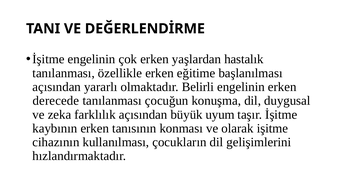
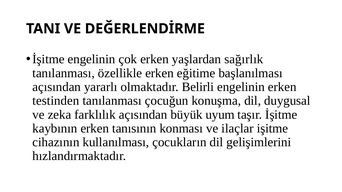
hastalık: hastalık -> sağırlık
derecede: derecede -> testinden
olarak: olarak -> ilaçlar
